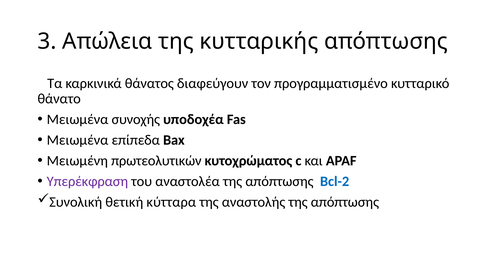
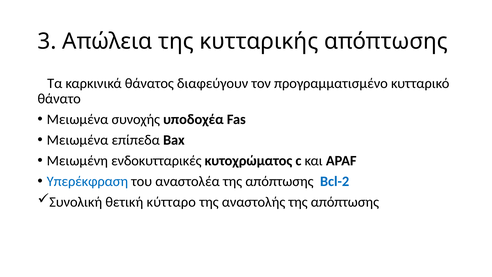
πρωτεολυτικών: πρωτεολυτικών -> ενδοκυτταρικές
Υπερέκφραση colour: purple -> blue
κύτταρα: κύτταρα -> κύτταρο
